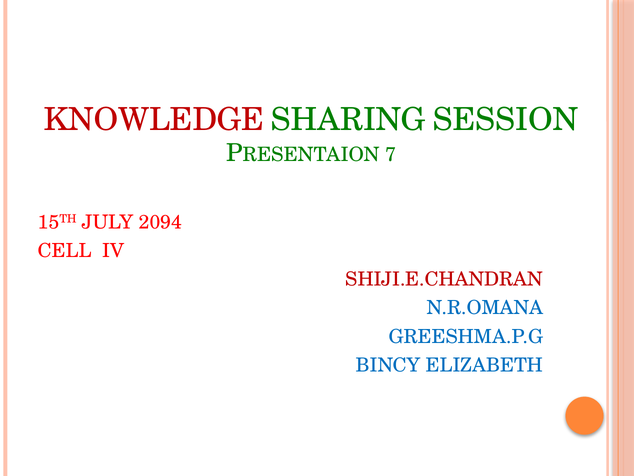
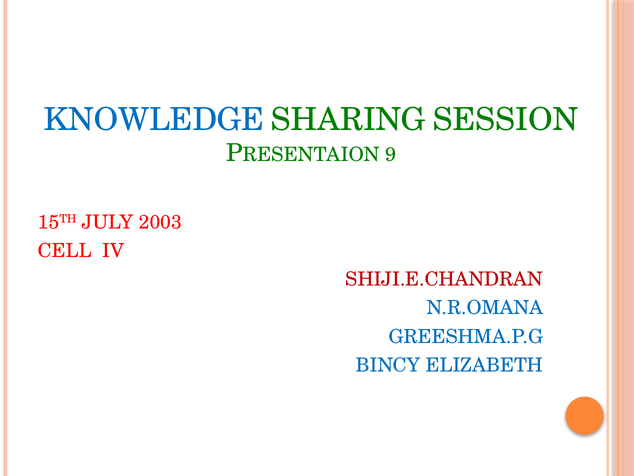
KNOWLEDGE colour: red -> blue
7: 7 -> 9
2094: 2094 -> 2003
